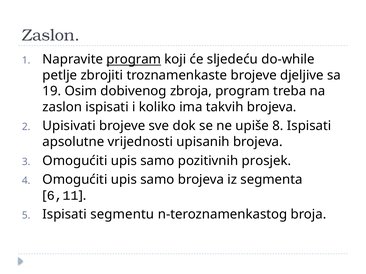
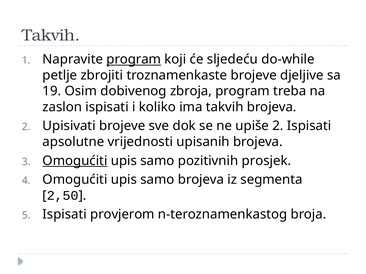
Zaslon at (51, 35): Zaslon -> Takvih
upiše 8: 8 -> 2
Omogućiti at (75, 161) underline: none -> present
6,11: 6,11 -> 2,50
segmentu: segmentu -> provjerom
